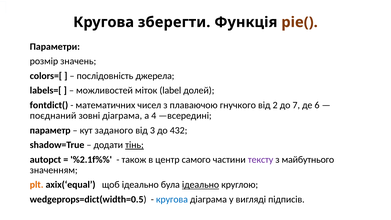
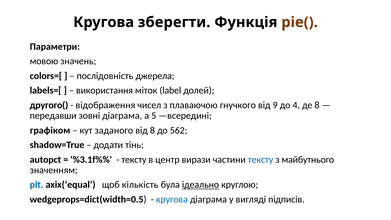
розмір: розмір -> мовою
можливостей: можливостей -> використання
fontdict(: fontdict( -> другого(
математичних: математичних -> відображення
2: 2 -> 9
7: 7 -> 4
де 6: 6 -> 8
поєднаний: поєднаний -> передавши
4: 4 -> 5
параметр: параметр -> графіком
від 3: 3 -> 8
432: 432 -> 562
тінь underline: present -> none
%2.1f%%: %2.1f%% -> %3.1f%%
також at (134, 159): також -> тексту
самого: самого -> вирази
тексту at (261, 159) colour: purple -> blue
plt colour: orange -> blue
щоб ідеально: ідеально -> кількість
